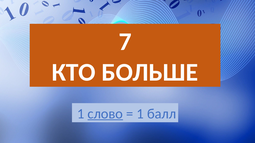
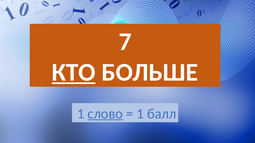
КТО underline: none -> present
